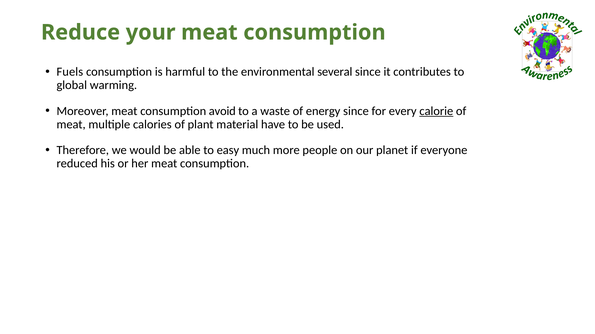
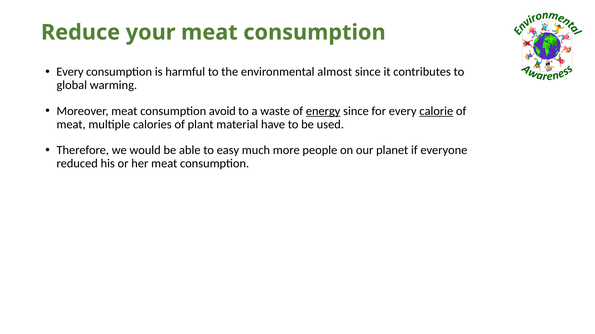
Fuels at (70, 72): Fuels -> Every
several: several -> almost
energy underline: none -> present
